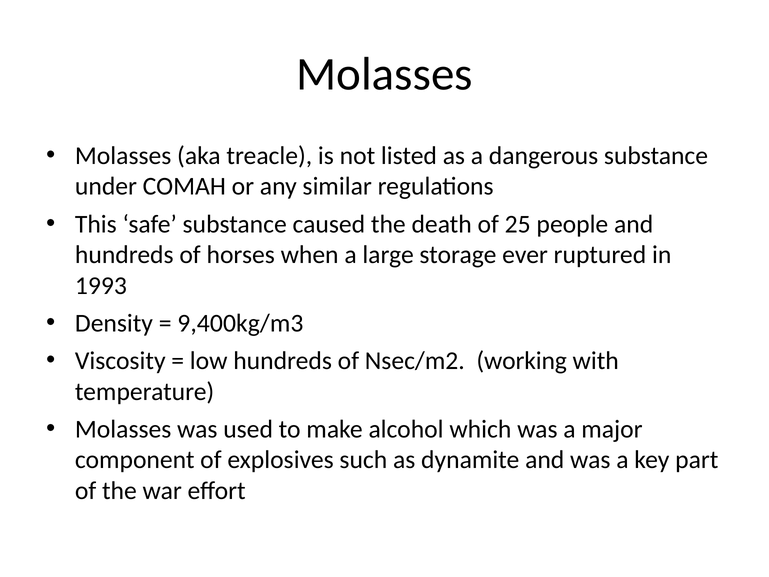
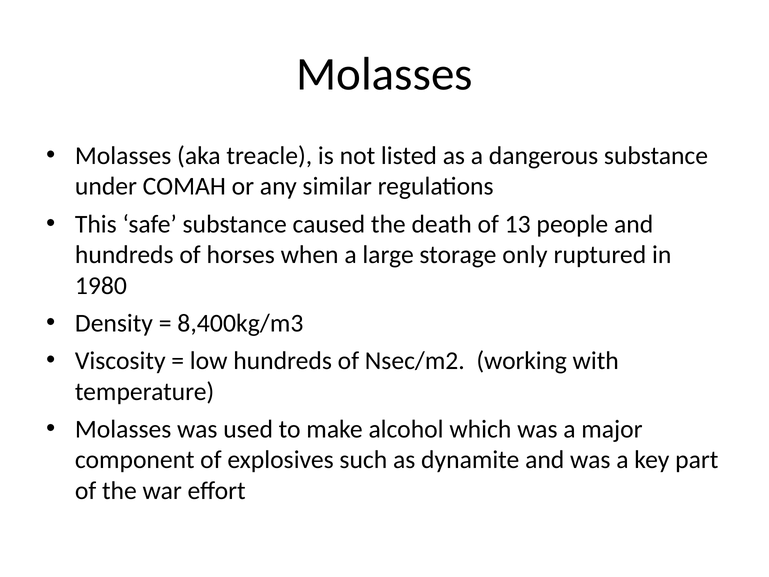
25: 25 -> 13
ever: ever -> only
1993: 1993 -> 1980
9,400kg/m3: 9,400kg/m3 -> 8,400kg/m3
